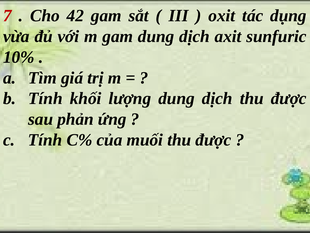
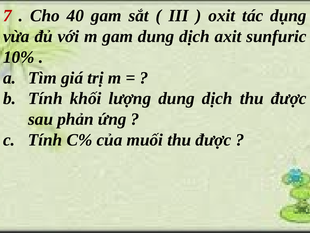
42: 42 -> 40
